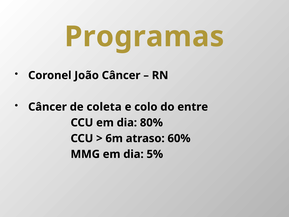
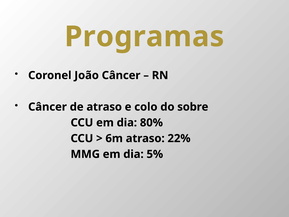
de coleta: coleta -> atraso
entre: entre -> sobre
60%: 60% -> 22%
